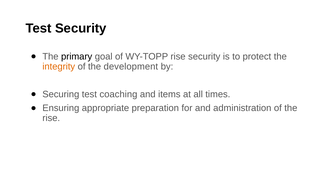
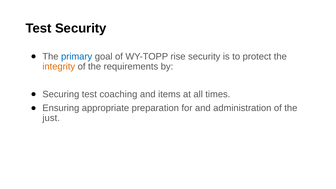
primary colour: black -> blue
development: development -> requirements
rise at (51, 118): rise -> just
